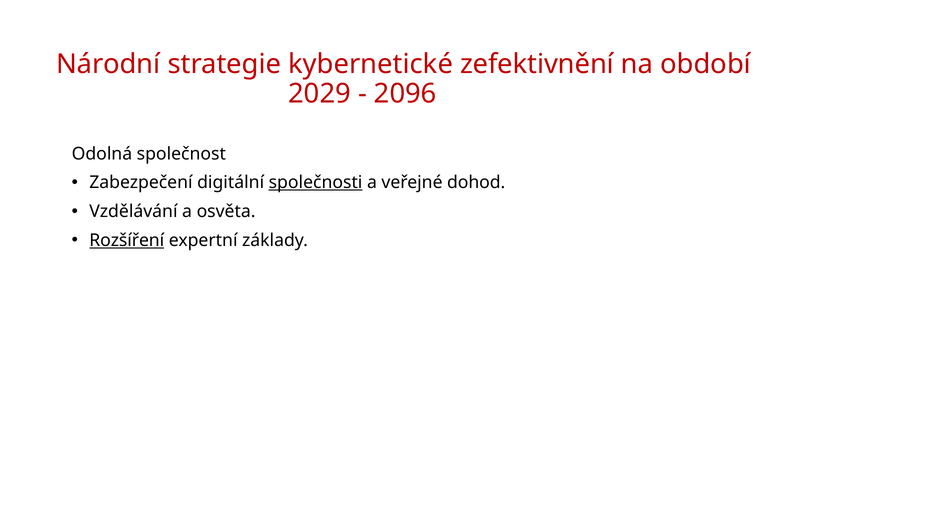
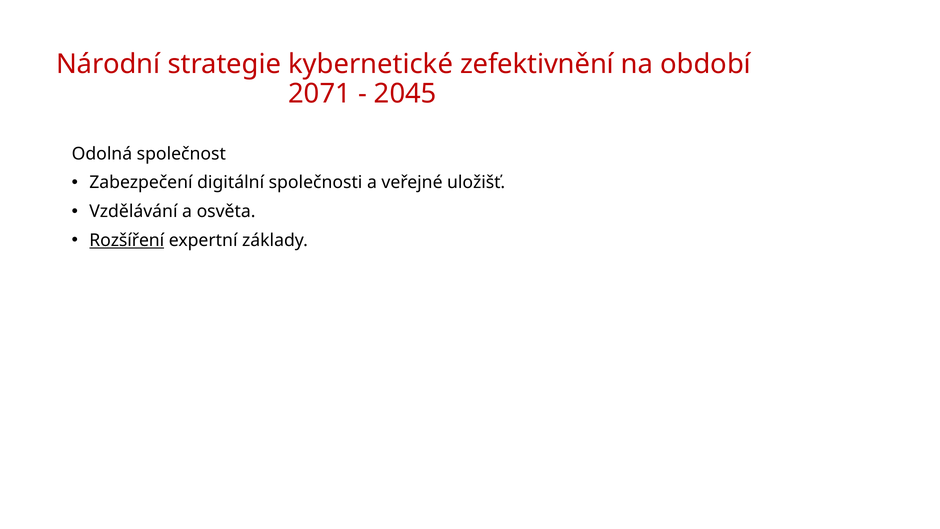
2029: 2029 -> 2071
2096: 2096 -> 2045
společnosti underline: present -> none
dohod: dohod -> uložišť
